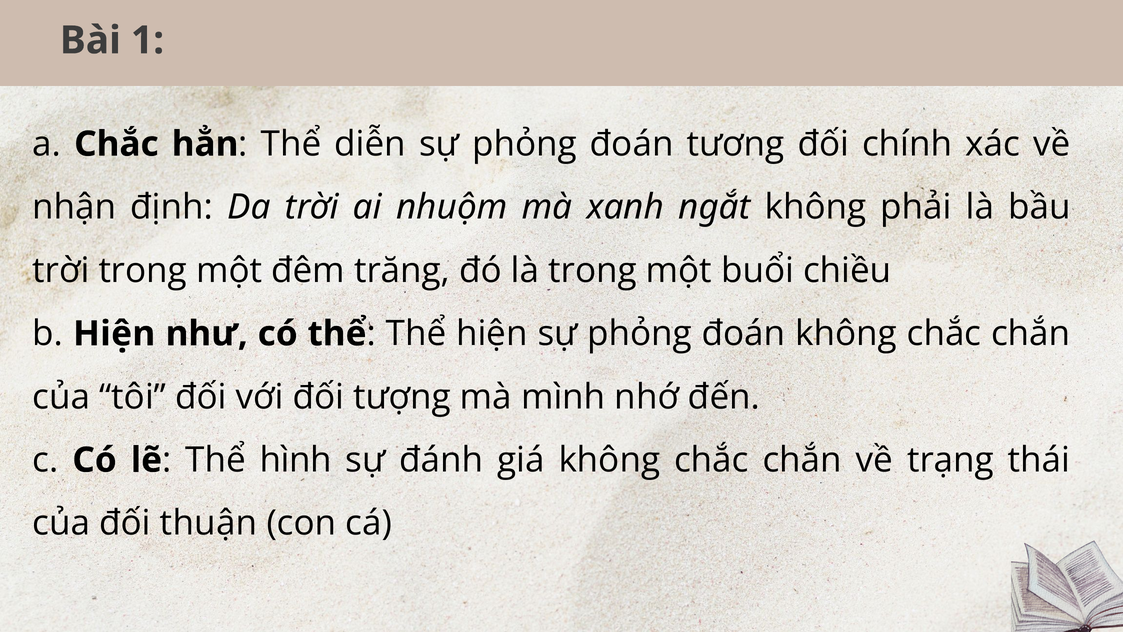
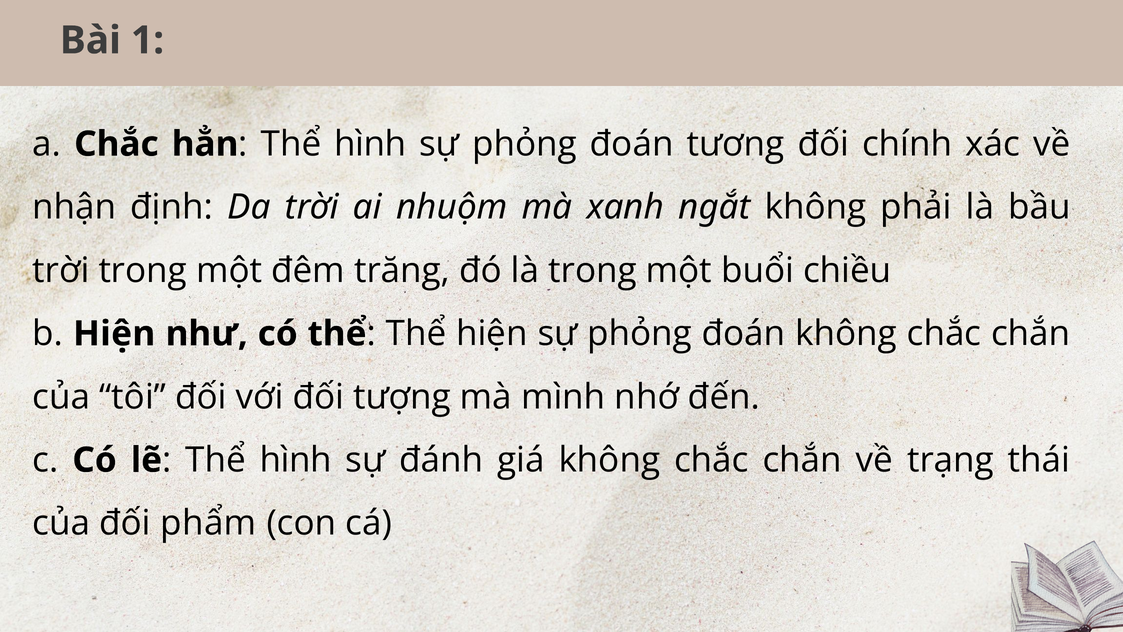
diễn at (370, 144): diễn -> hình
thuận: thuận -> phẩm
